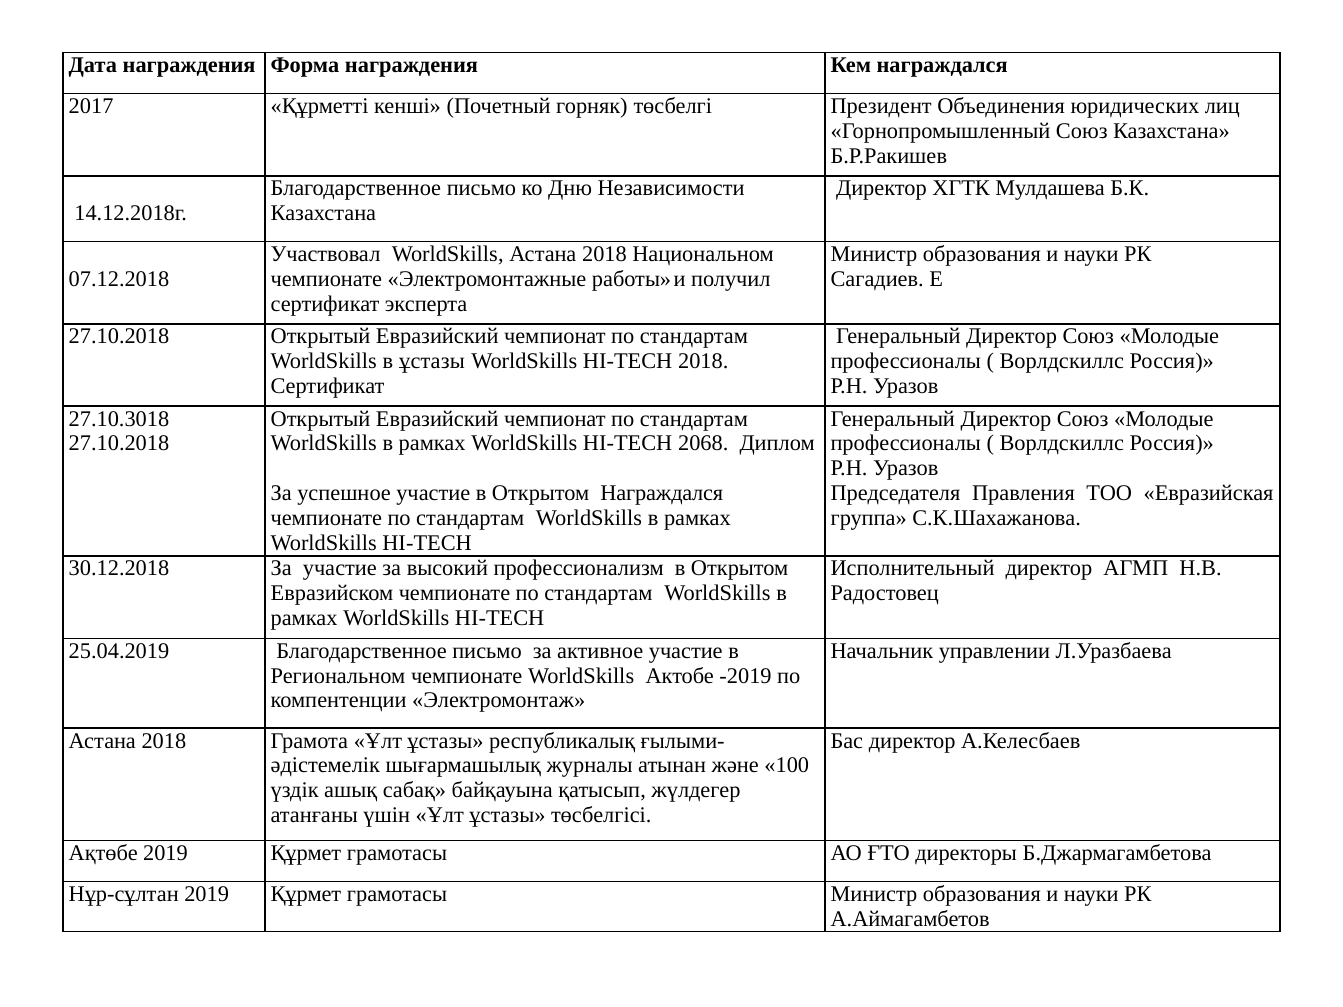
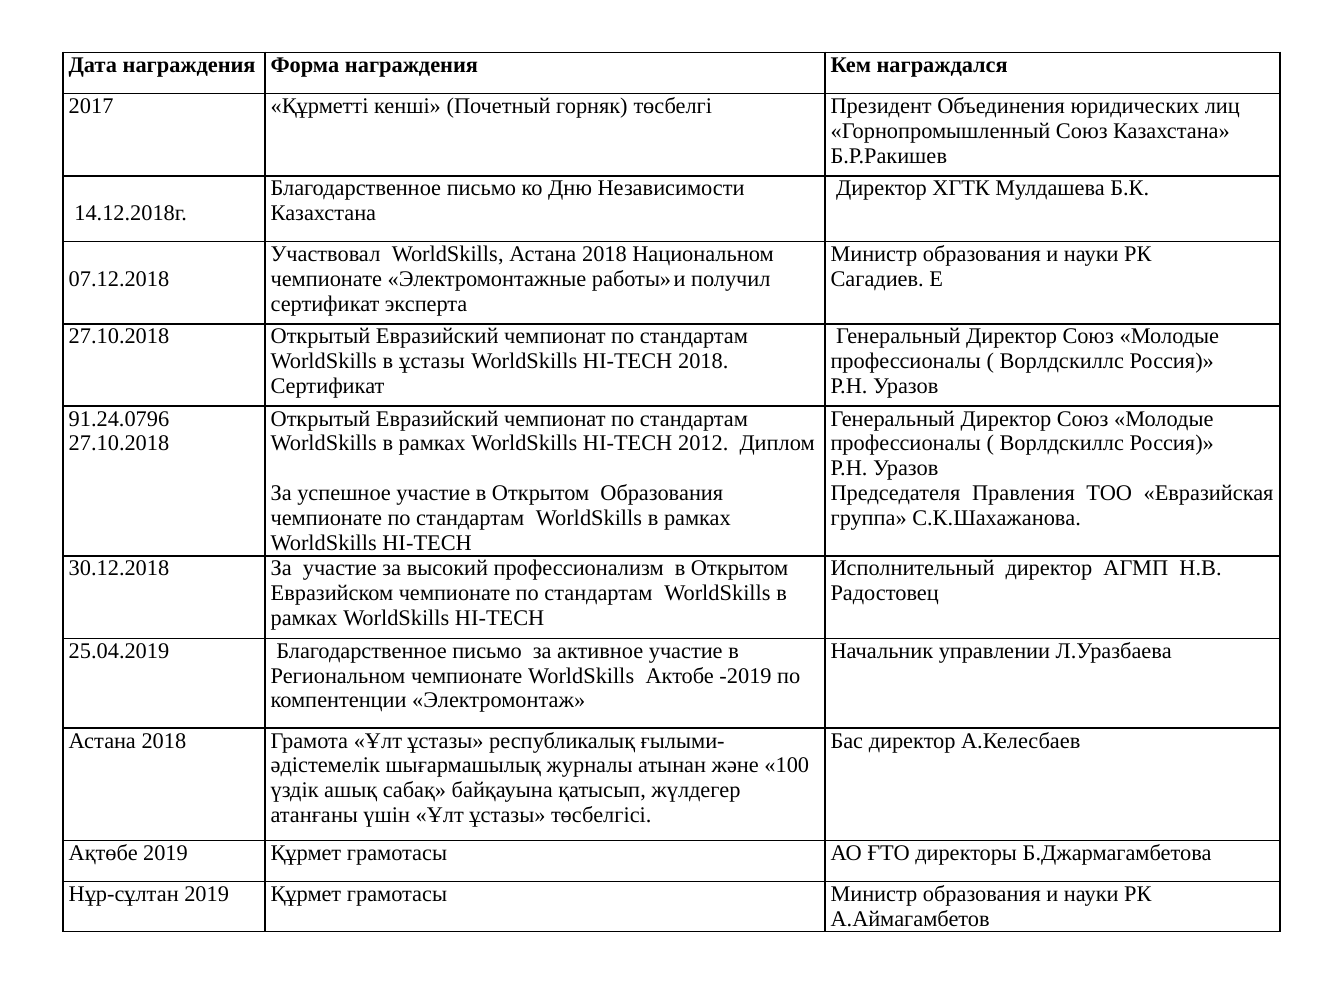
27.10.3018: 27.10.3018 -> 91.24.0796
2068: 2068 -> 2012
Открытом Награждался: Награждался -> Образования
